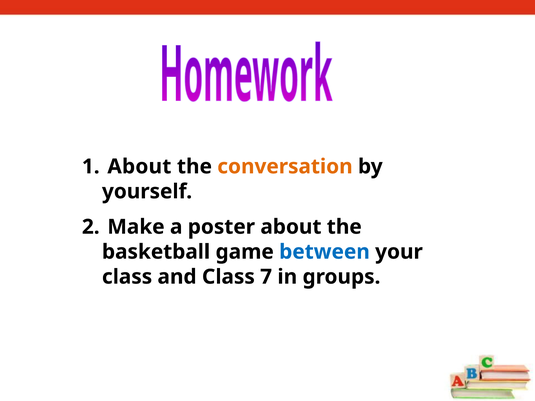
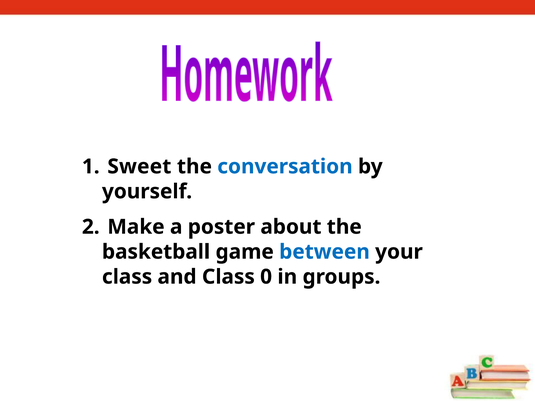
About at (139, 167): About -> Sweet
conversation colour: orange -> blue
7: 7 -> 0
